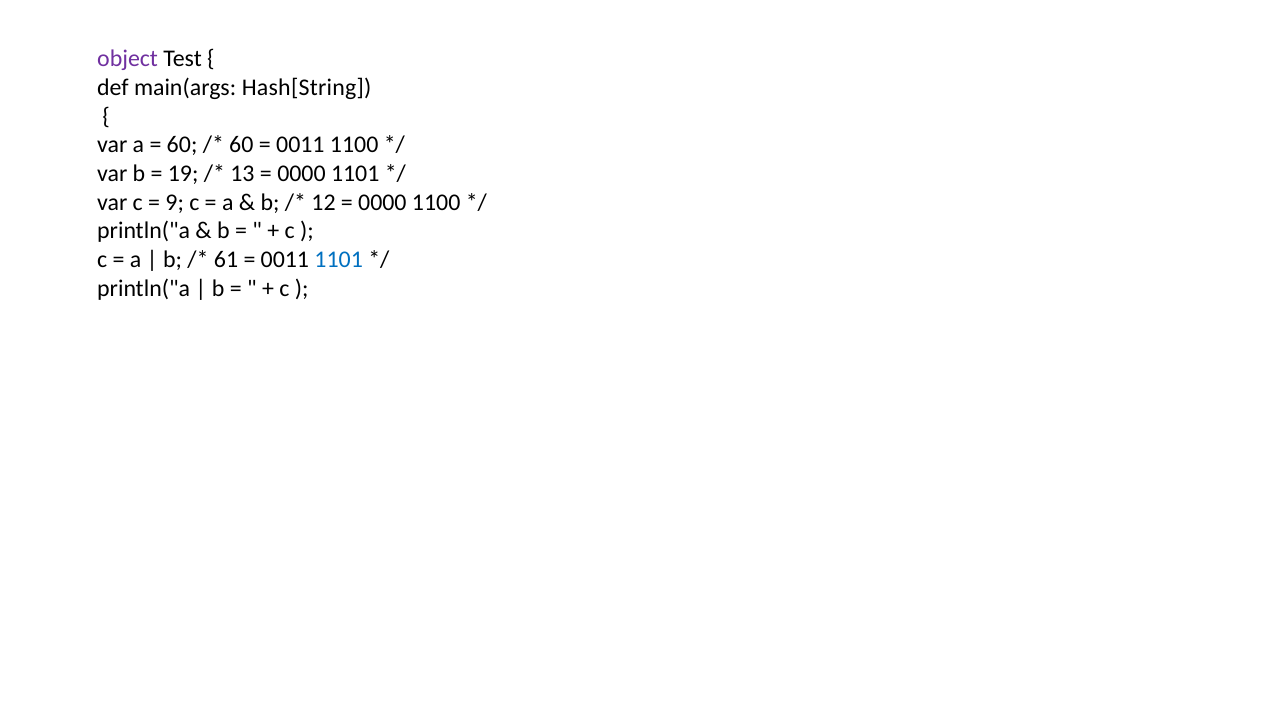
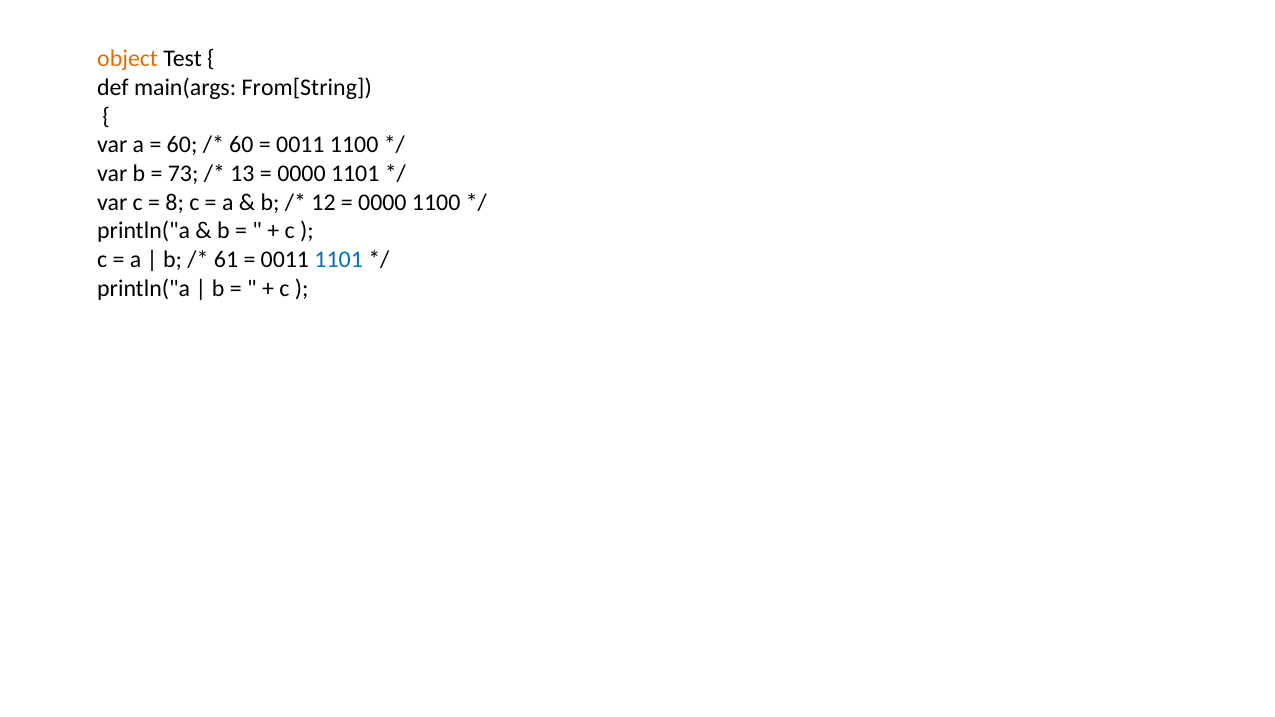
object colour: purple -> orange
Hash[String: Hash[String -> From[String
19: 19 -> 73
9: 9 -> 8
